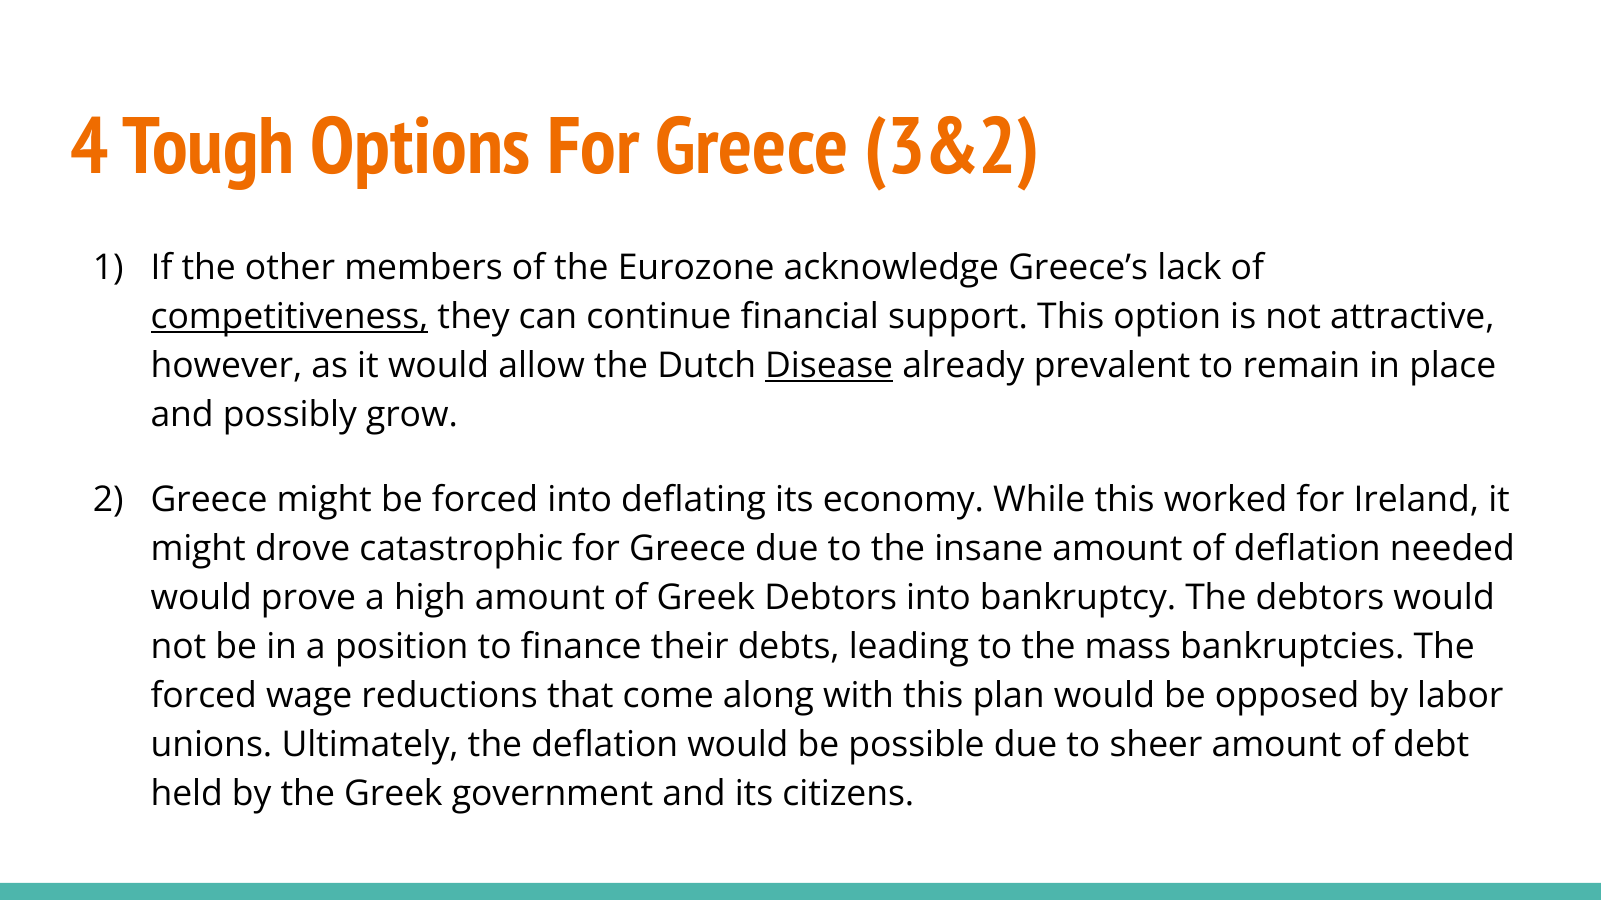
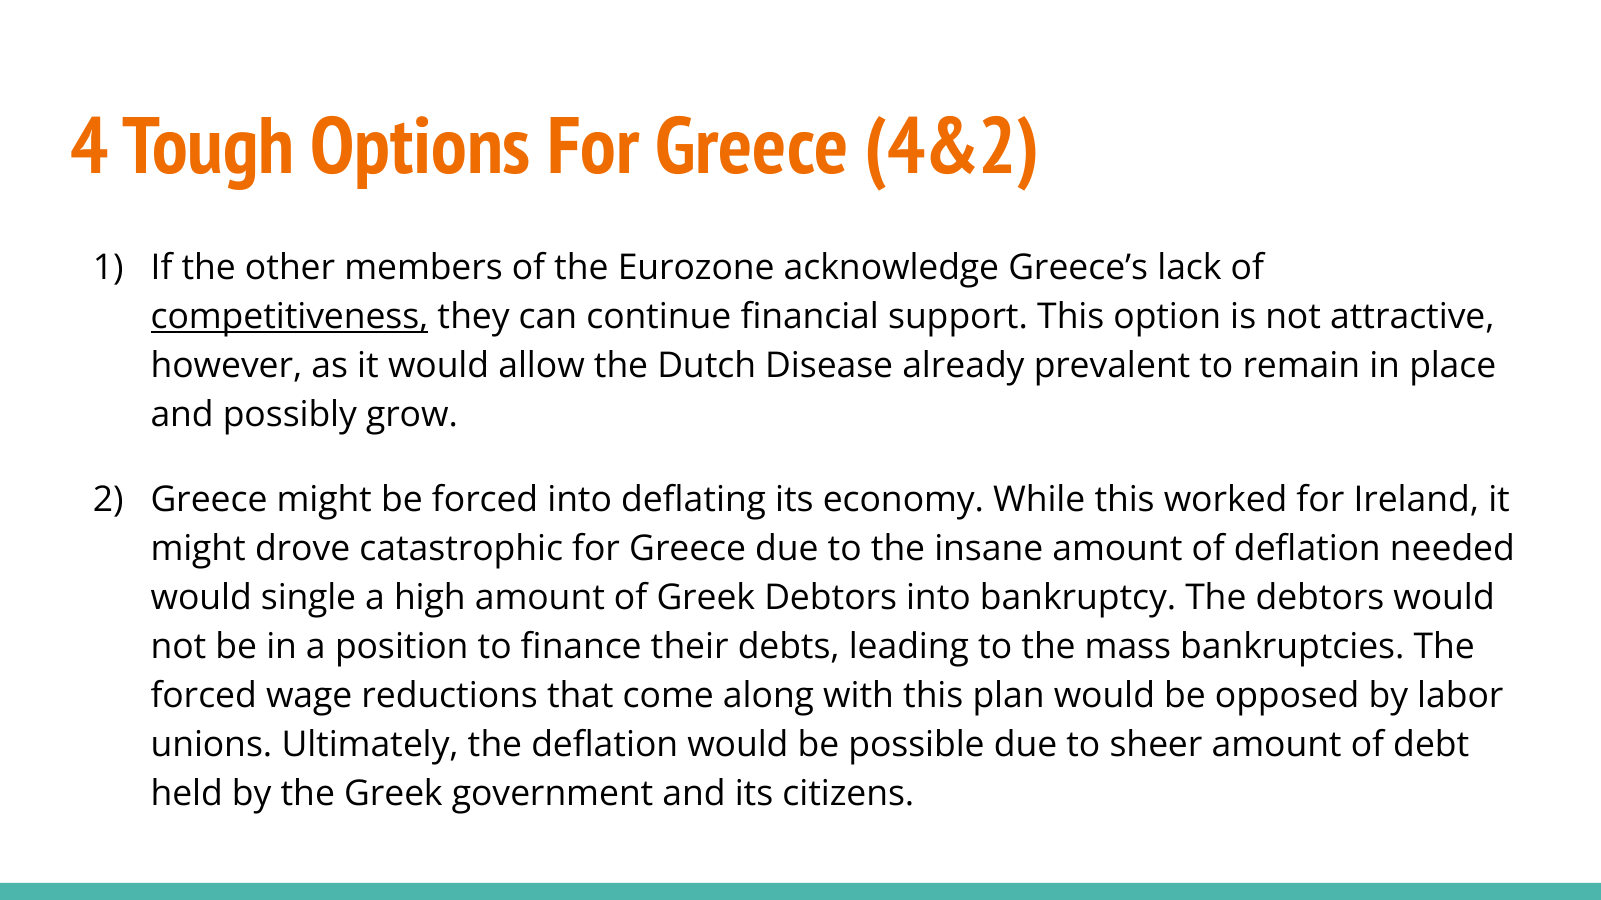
3&2: 3&2 -> 4&2
Disease underline: present -> none
prove: prove -> single
